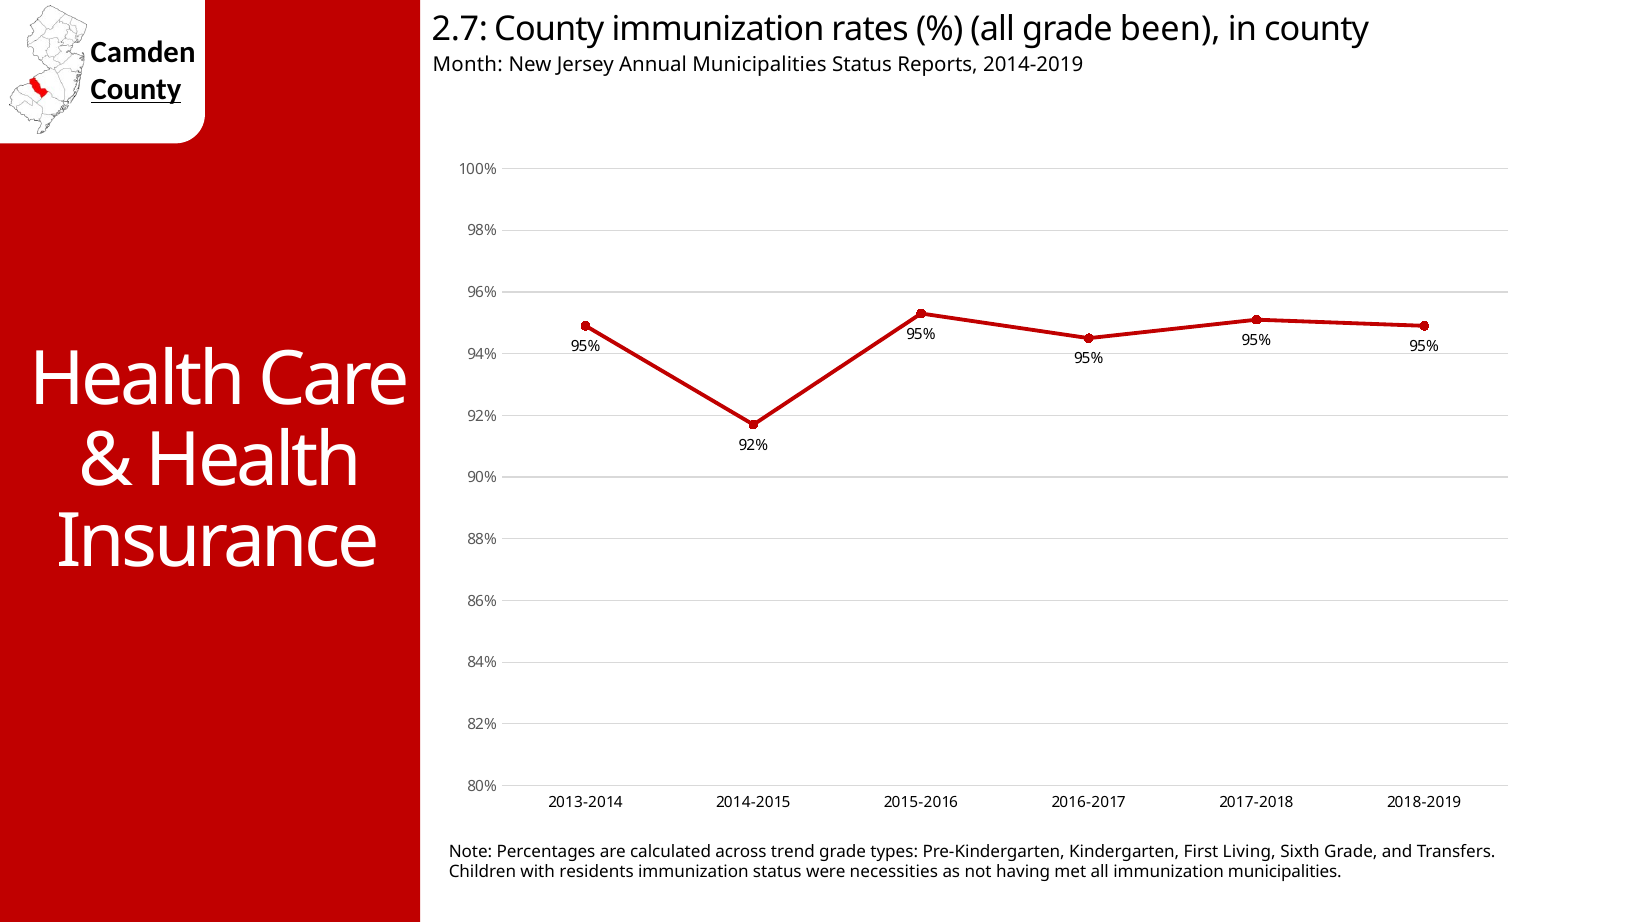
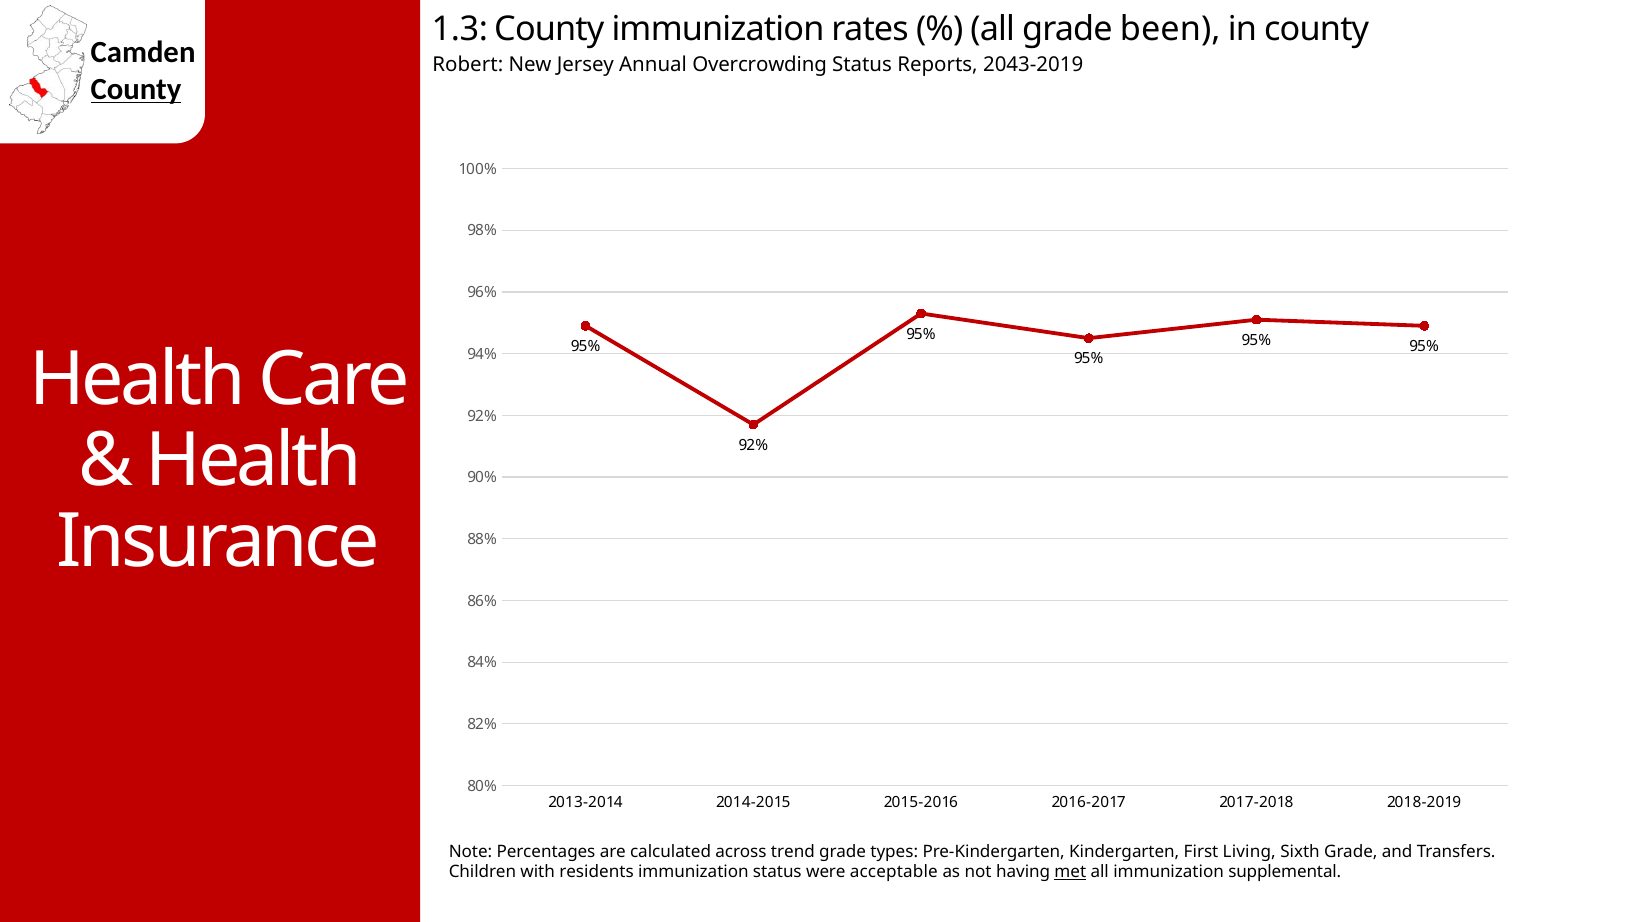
2.7: 2.7 -> 1.3
Month: Month -> Robert
Annual Municipalities: Municipalities -> Overcrowding
2014-2019: 2014-2019 -> 2043-2019
necessities: necessities -> acceptable
met underline: none -> present
immunization municipalities: municipalities -> supplemental
